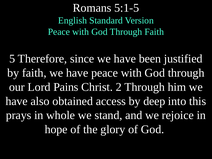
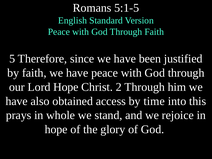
Lord Pains: Pains -> Hope
deep: deep -> time
